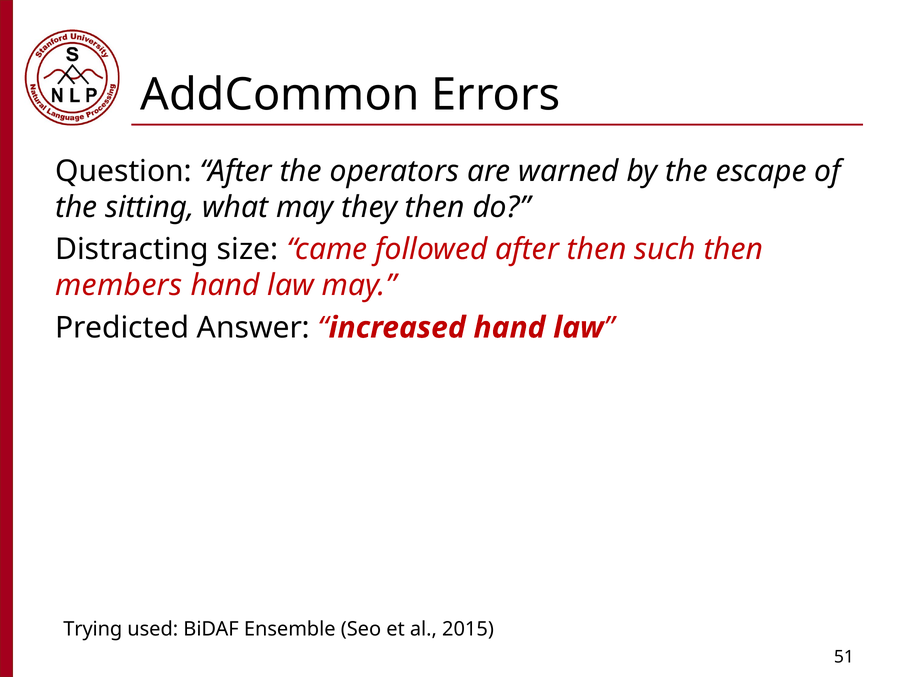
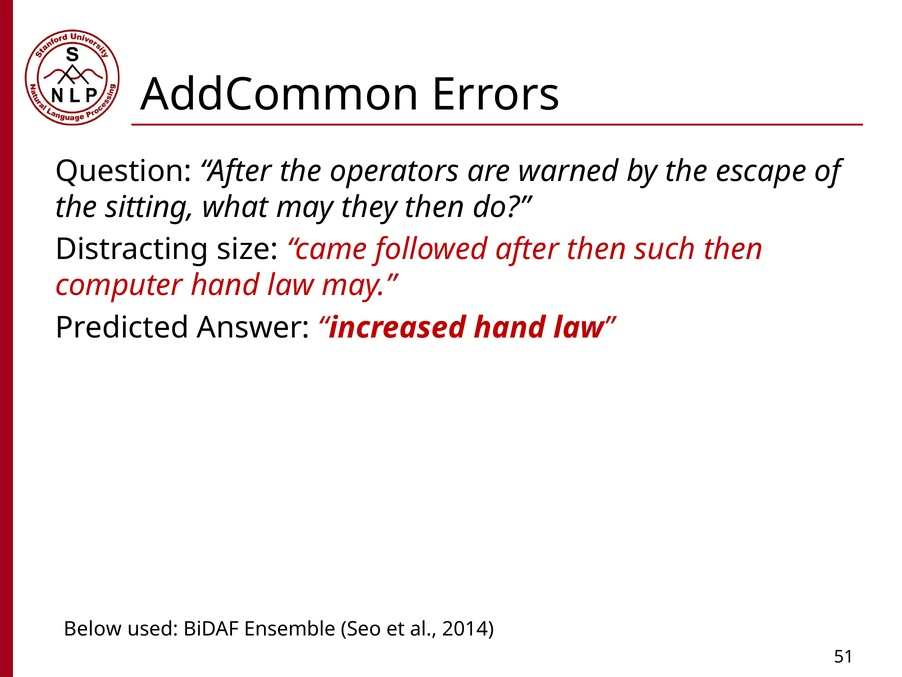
members: members -> computer
Trying: Trying -> Below
2015: 2015 -> 2014
